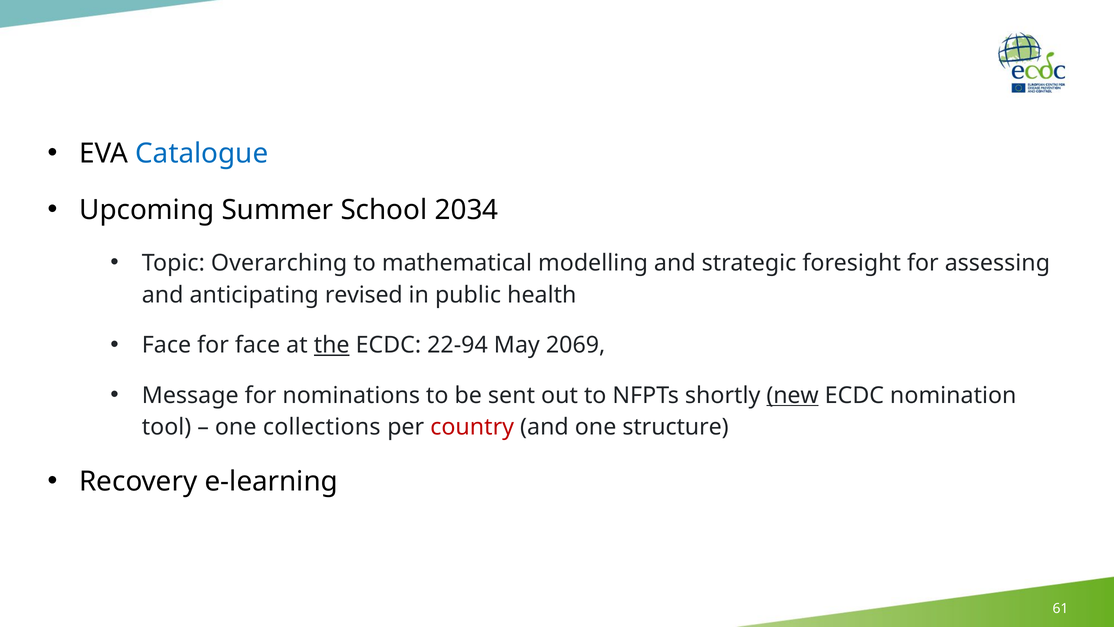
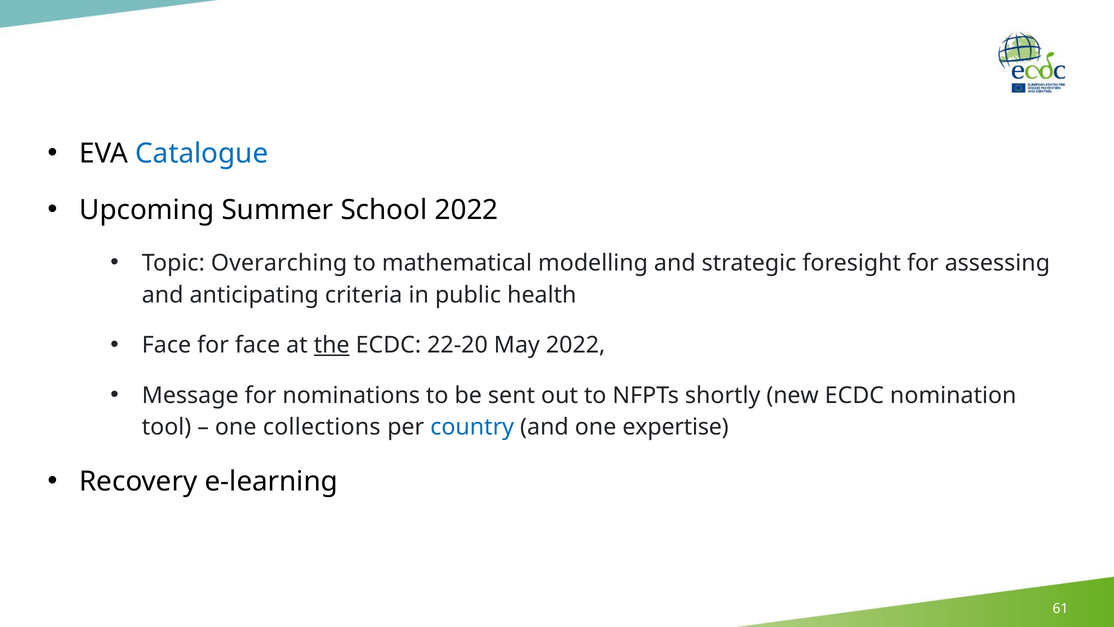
School 2034: 2034 -> 2022
revised: revised -> criteria
22-94: 22-94 -> 22-20
May 2069: 2069 -> 2022
new underline: present -> none
country colour: red -> blue
structure: structure -> expertise
